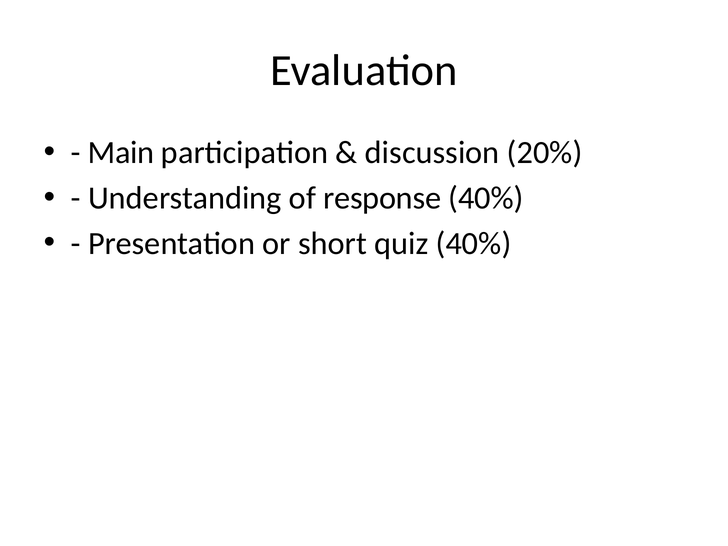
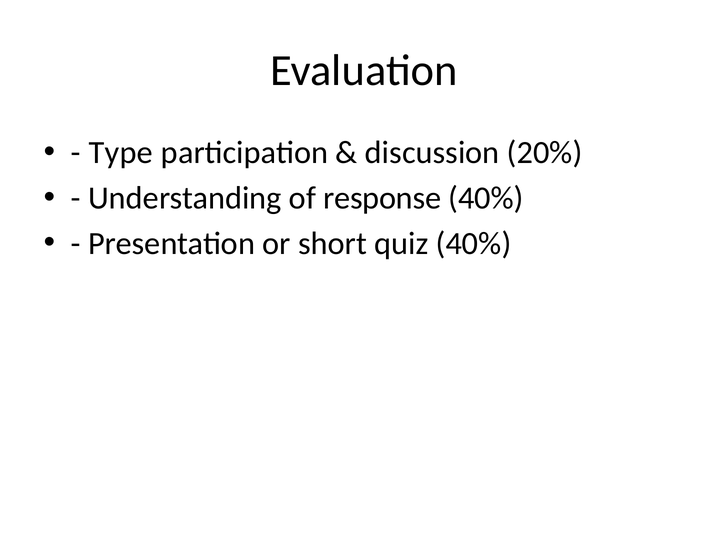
Main: Main -> Type
